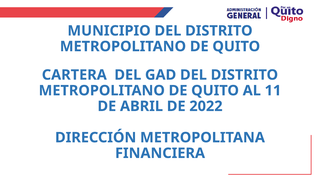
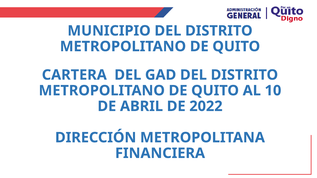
11: 11 -> 10
